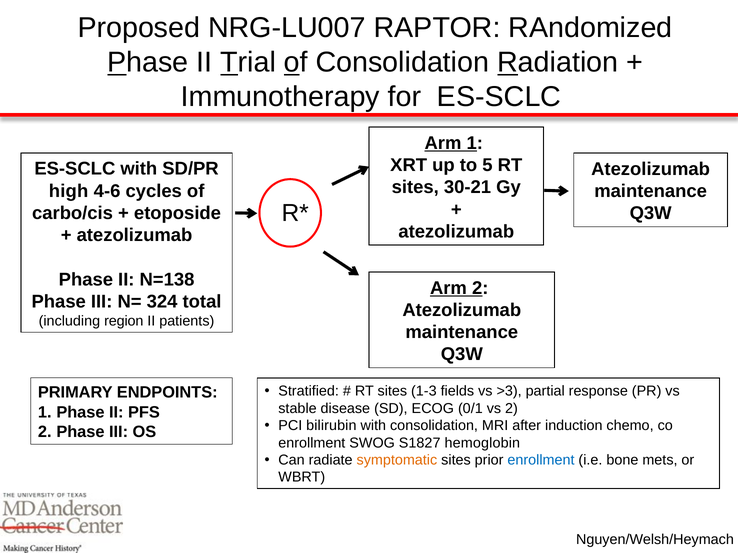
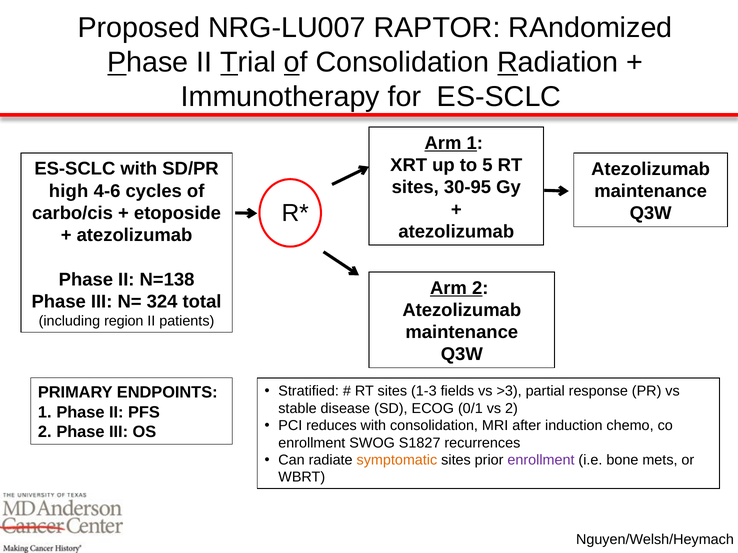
30-21: 30-21 -> 30-95
bilirubin: bilirubin -> reduces
hemoglobin: hemoglobin -> recurrences
enrollment at (541, 460) colour: blue -> purple
